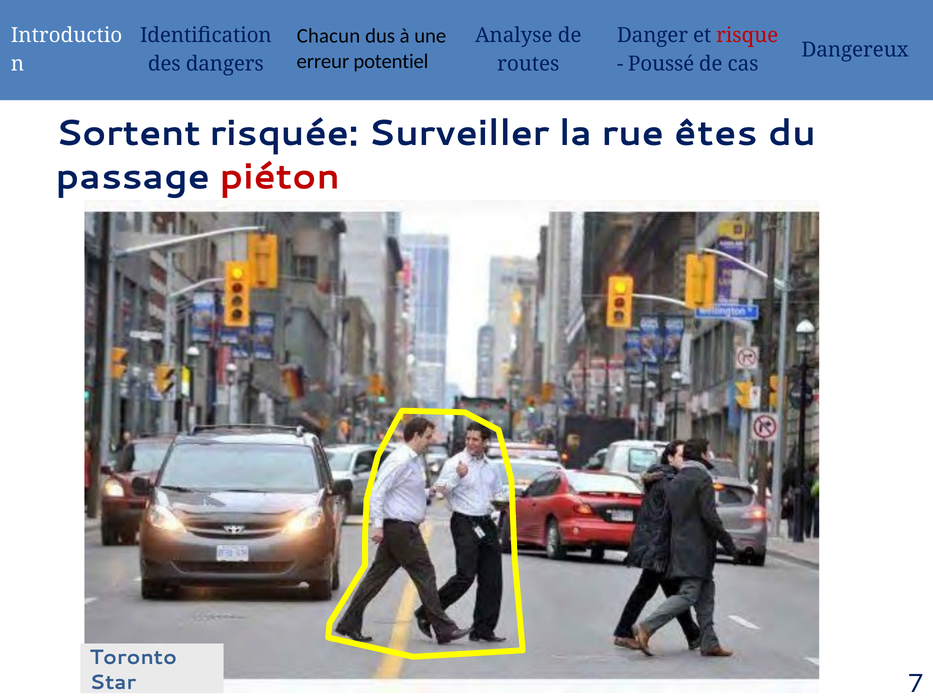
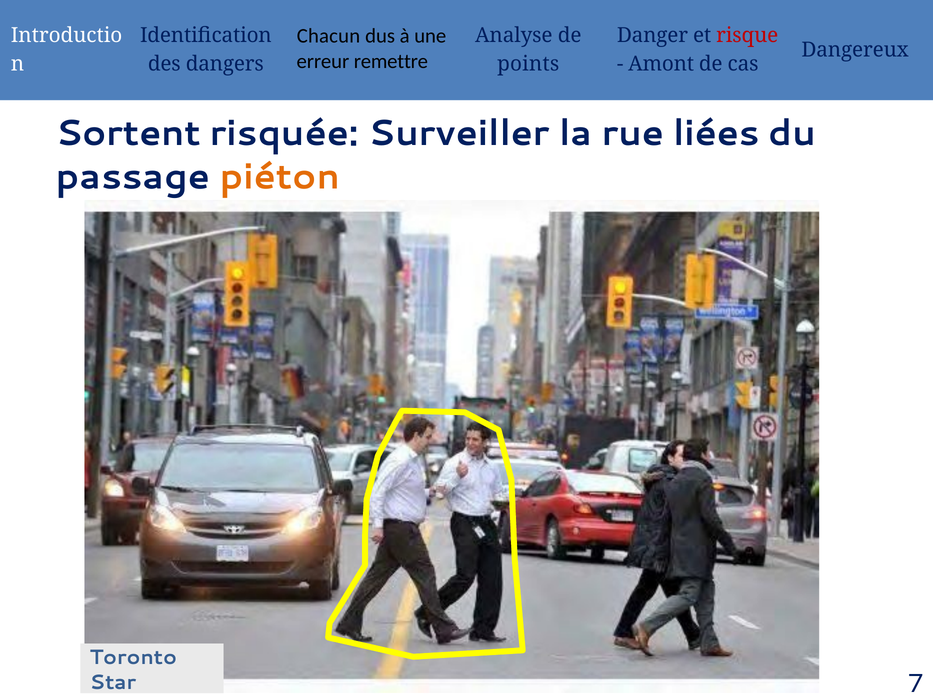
potentiel: potentiel -> remettre
routes: routes -> points
Poussé: Poussé -> Amont
êtes: êtes -> liées
piéton colour: red -> orange
